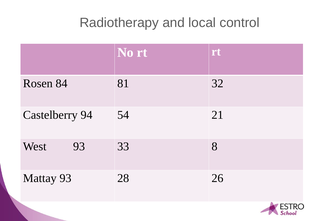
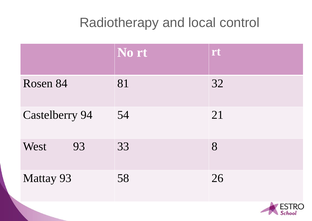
28: 28 -> 58
